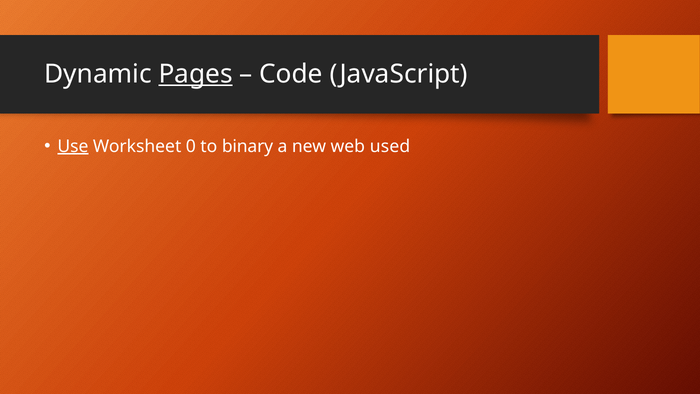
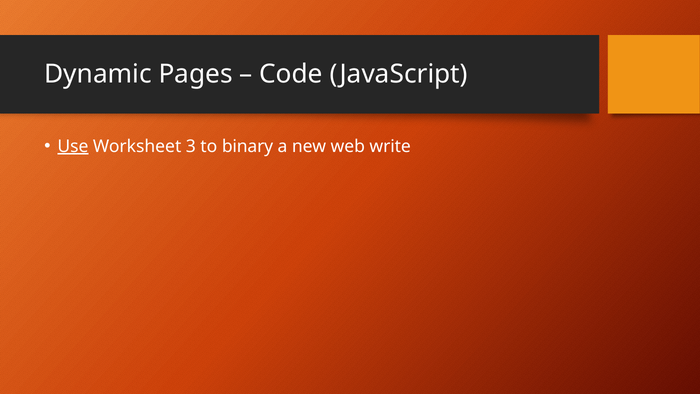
Pages underline: present -> none
0: 0 -> 3
used: used -> write
